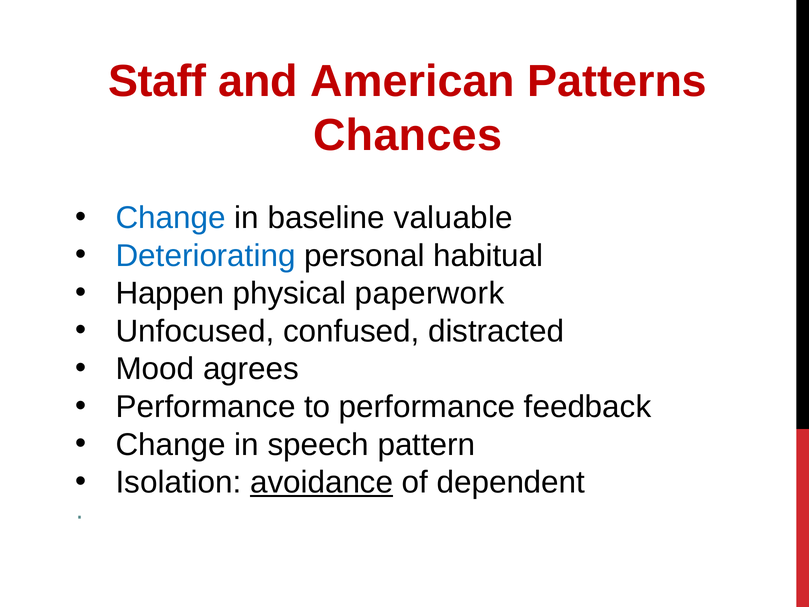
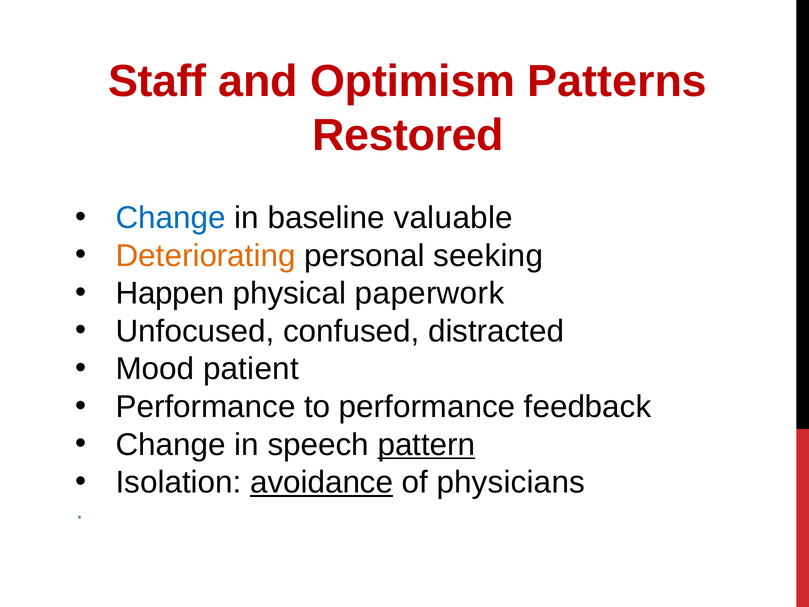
American: American -> Optimism
Chances: Chances -> Restored
Deteriorating colour: blue -> orange
habitual: habitual -> seeking
agrees: agrees -> patient
pattern underline: none -> present
dependent: dependent -> physicians
